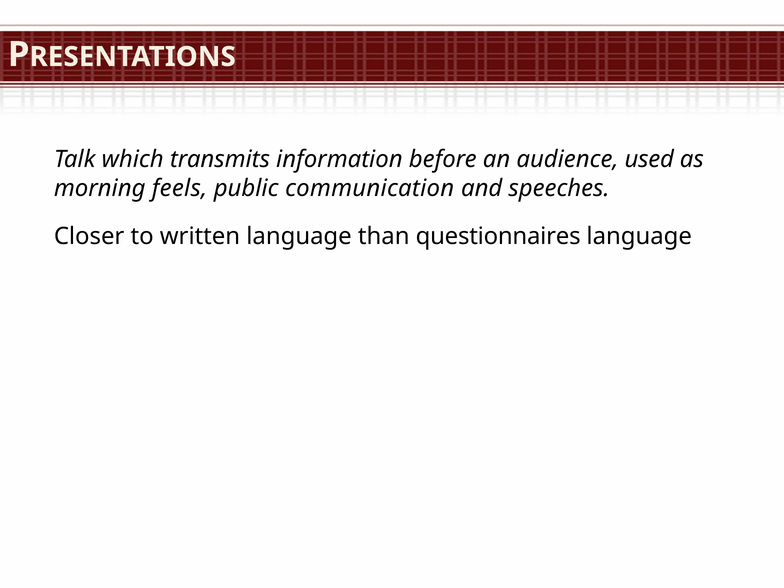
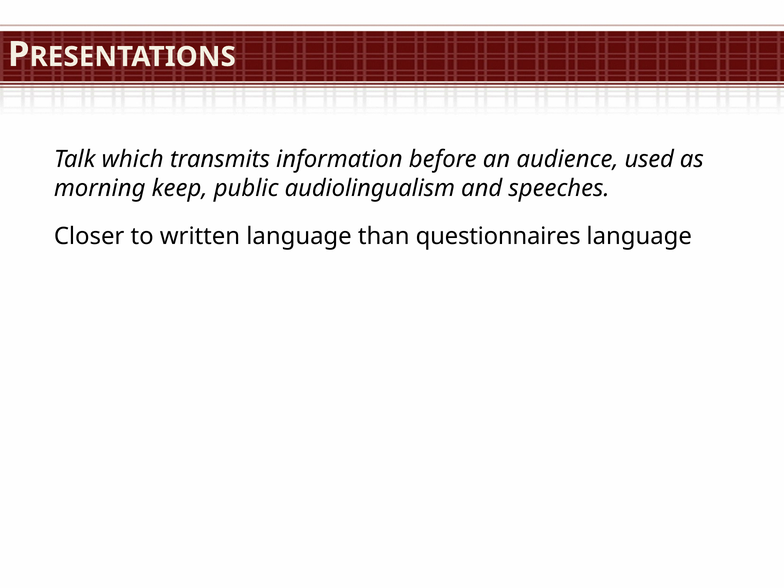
feels: feels -> keep
communication: communication -> audiolingualism
